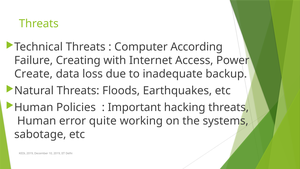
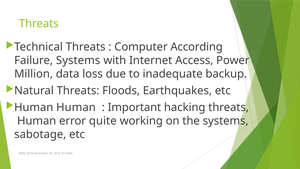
Failure Creating: Creating -> Systems
Create: Create -> Million
Human Policies: Policies -> Human
